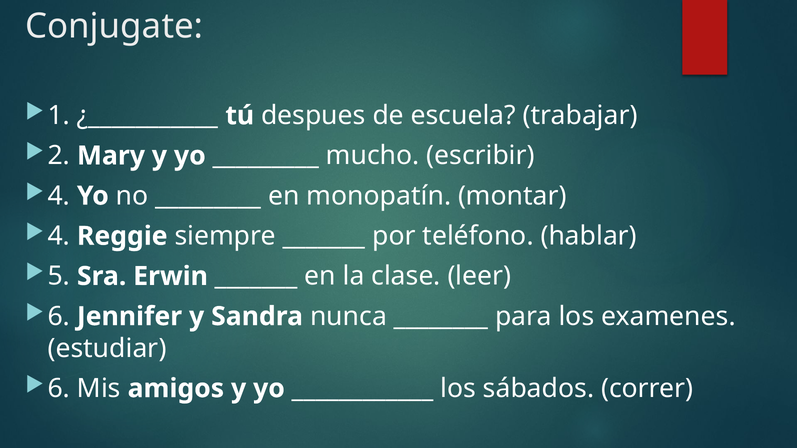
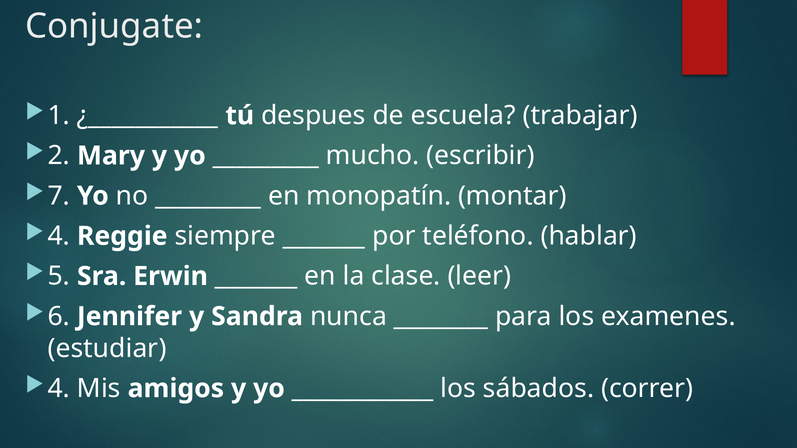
4 at (59, 196): 4 -> 7
6 at (59, 389): 6 -> 4
